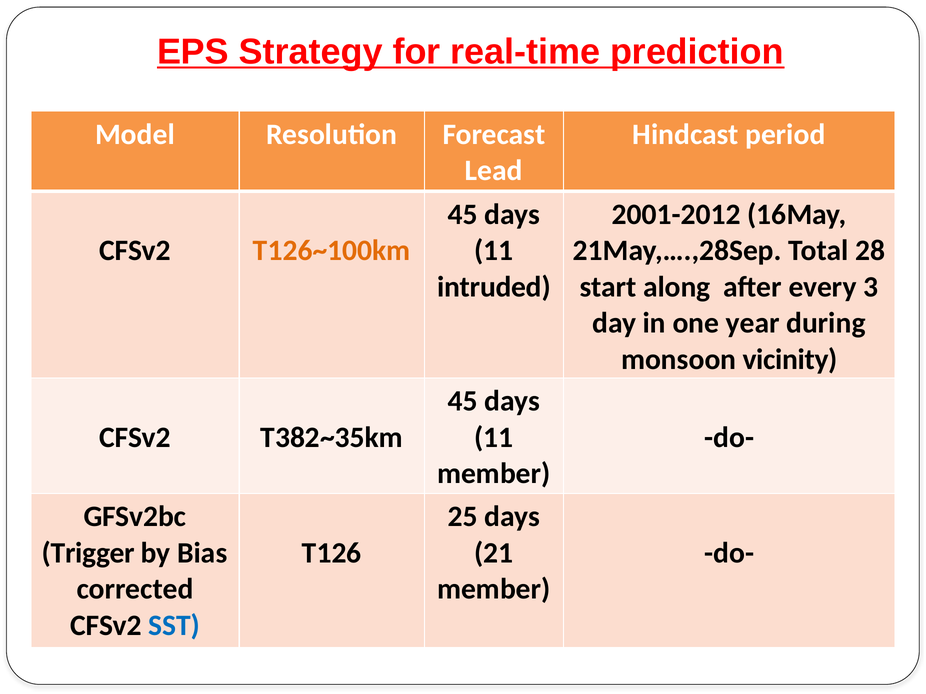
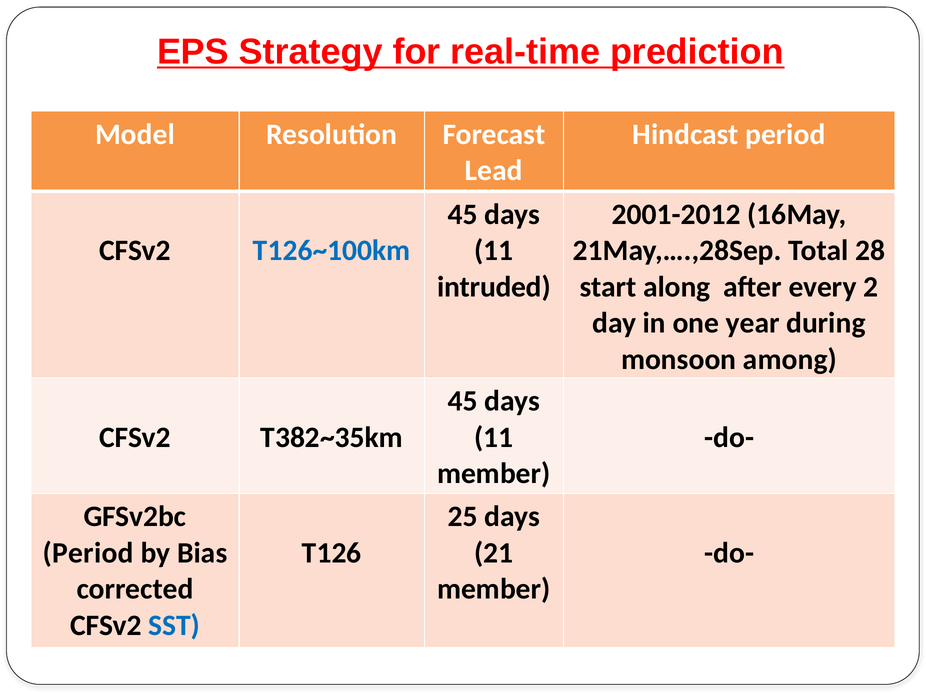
T126~100km colour: orange -> blue
3: 3 -> 2
vicinity: vicinity -> among
Trigger at (88, 553): Trigger -> Period
